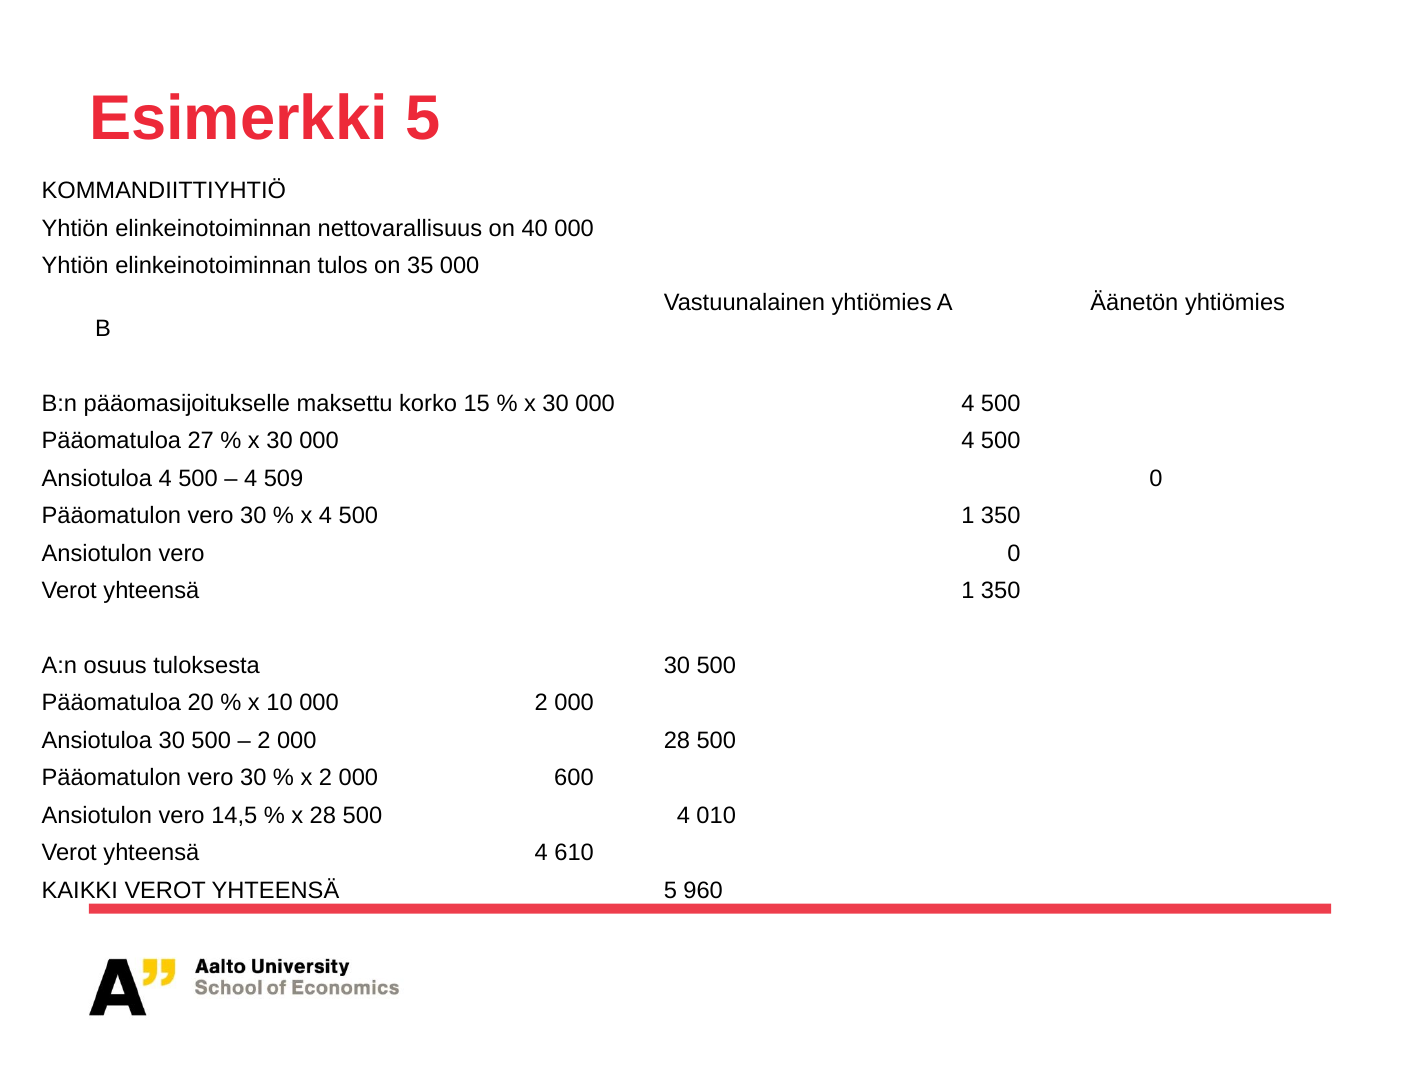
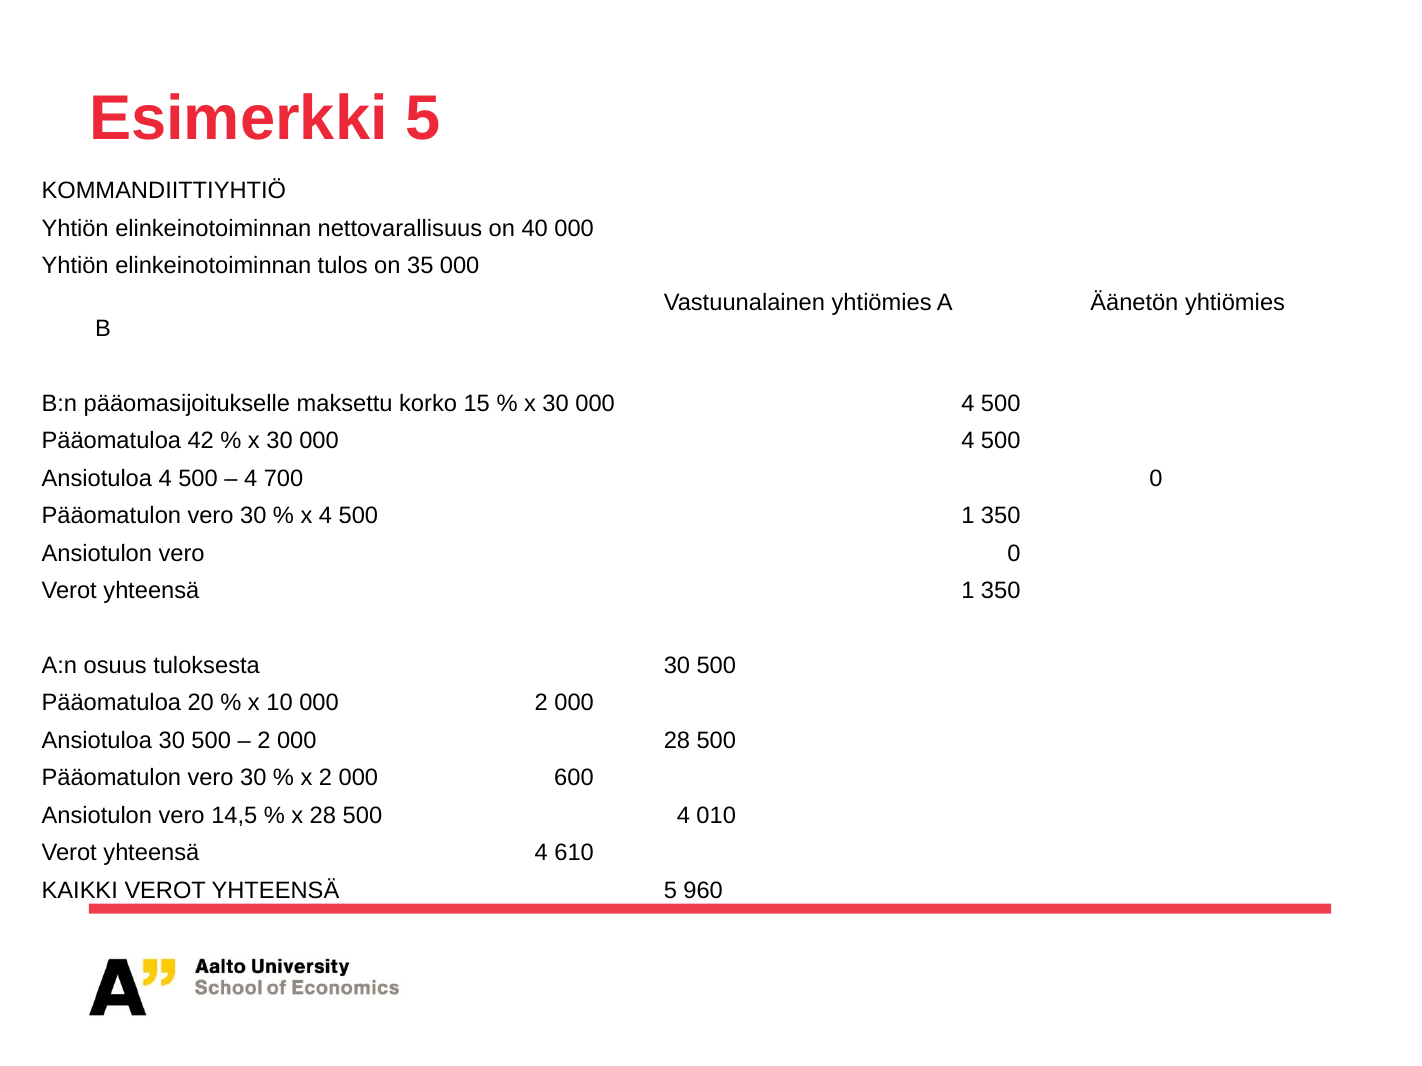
27: 27 -> 42
509: 509 -> 700
